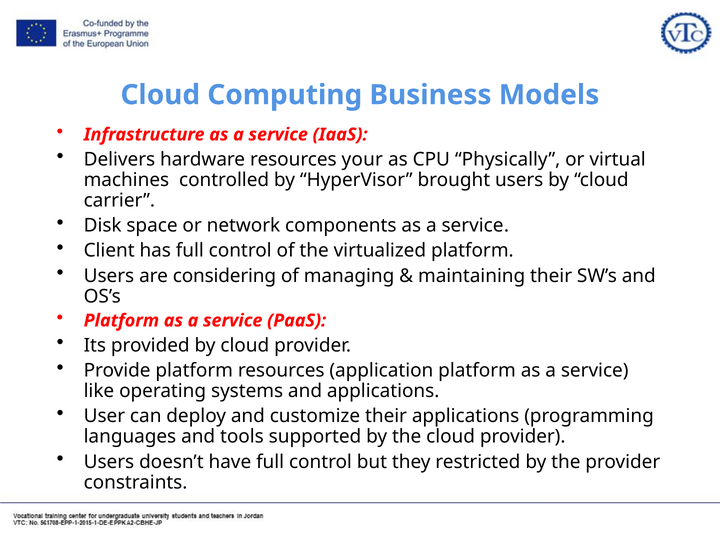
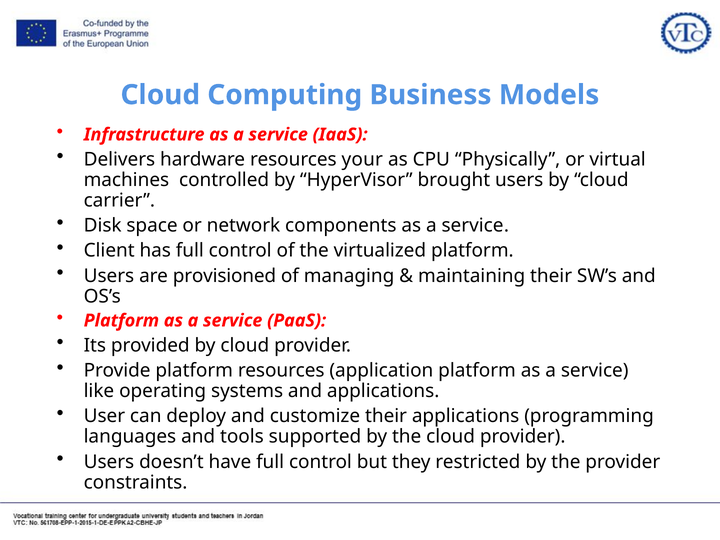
considering: considering -> provisioned
